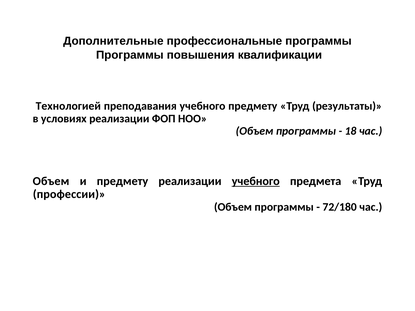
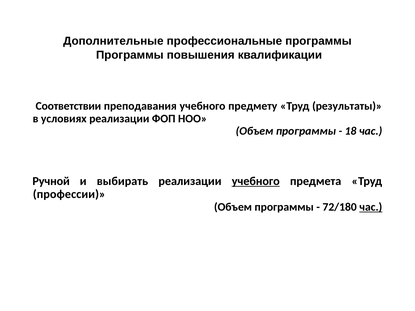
Технологией: Технологией -> Соответствии
Объем at (51, 181): Объем -> Ручной
и предмету: предмету -> выбирать
час at (371, 207) underline: none -> present
